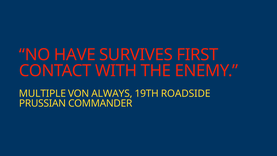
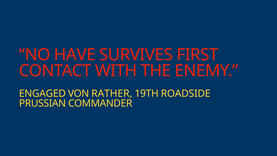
MULTIPLE: MULTIPLE -> ENGAGED
ALWAYS: ALWAYS -> RATHER
